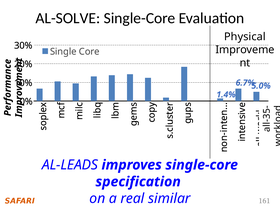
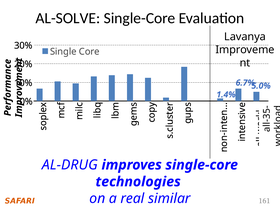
Physical: Physical -> Lavanya
AL-LEADS: AL-LEADS -> AL-DRUG
specification: specification -> technologies
